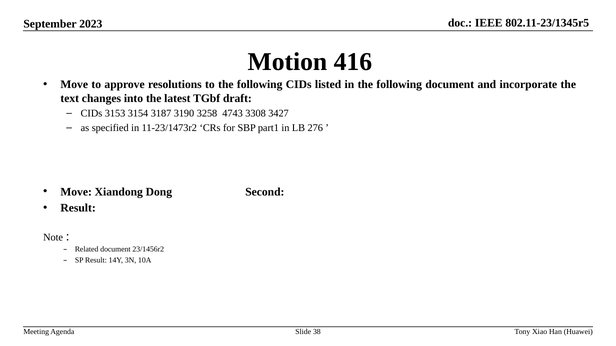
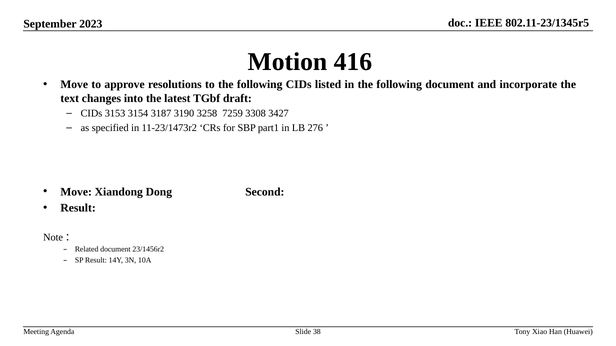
4743: 4743 -> 7259
